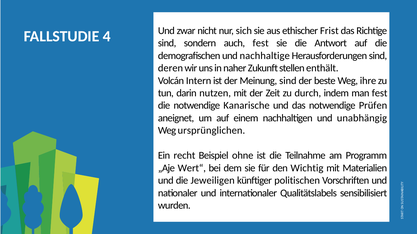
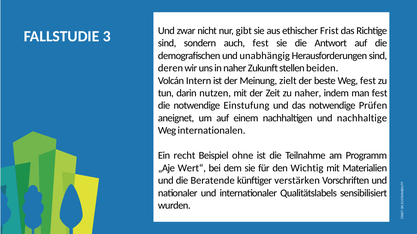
sich: sich -> gibt
4: 4 -> 3
nachhaltige: nachhaltige -> unabhängig
enthält: enthält -> beiden
Meinung sind: sind -> zielt
Weg ihre: ihre -> fest
zu durch: durch -> naher
Kanarische: Kanarische -> Einstufung
unabhängig: unabhängig -> nachhaltige
ursprünglichen: ursprünglichen -> internationalen
Jeweiligen: Jeweiligen -> Beratende
politischen: politischen -> verstärken
